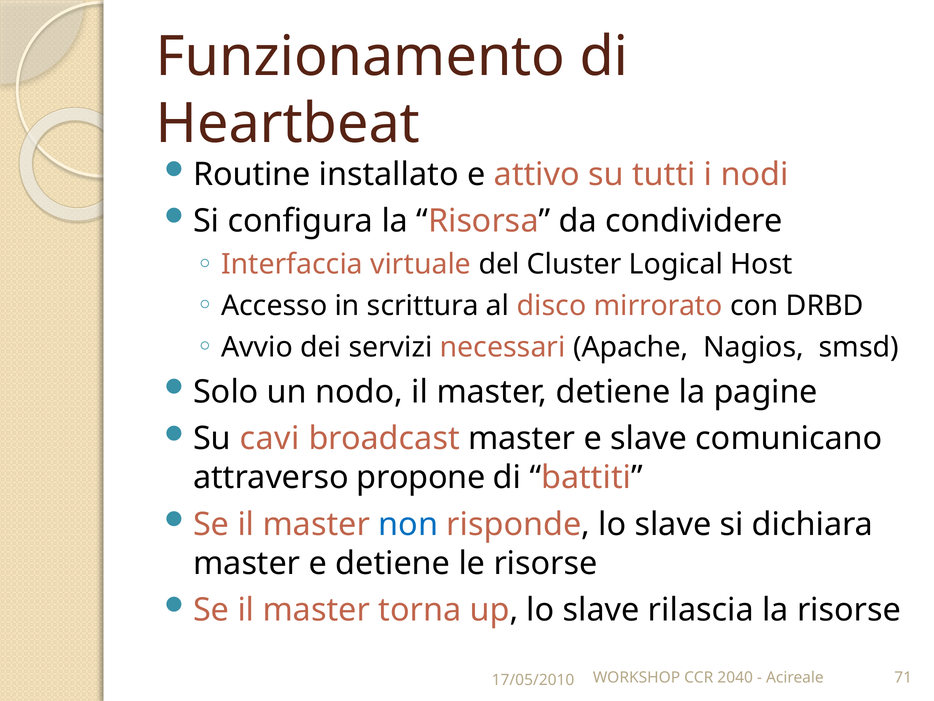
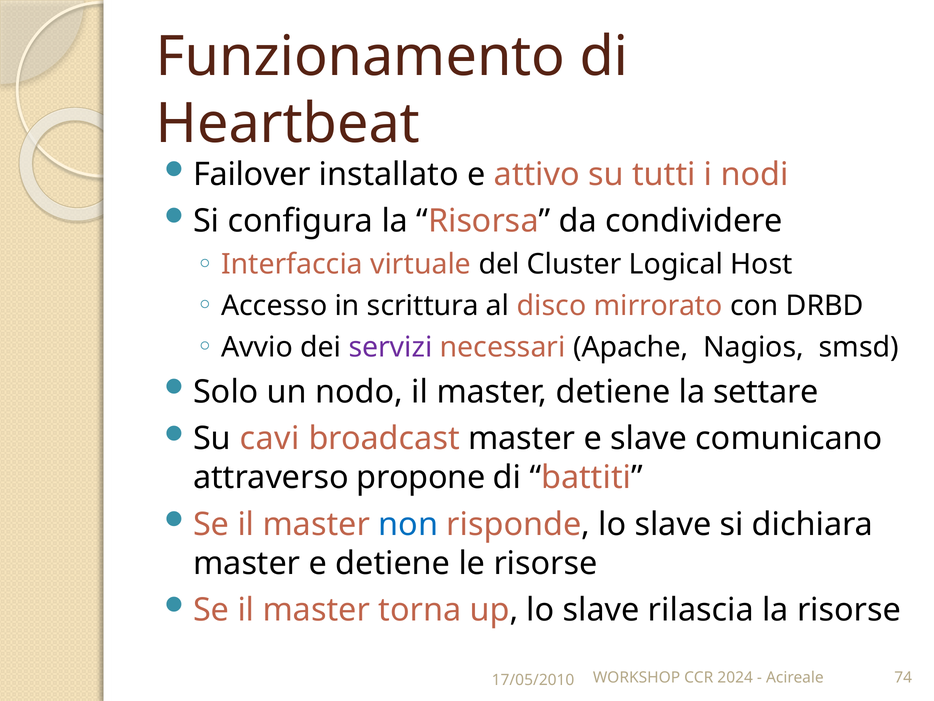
Routine: Routine -> Failover
servizi colour: black -> purple
pagine: pagine -> settare
2040: 2040 -> 2024
71: 71 -> 74
